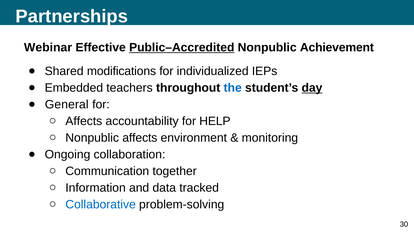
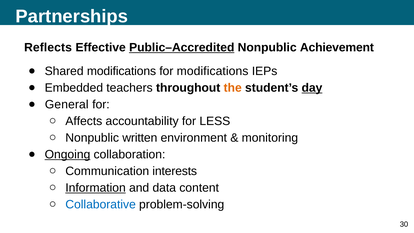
Webinar: Webinar -> Reflects
for individualized: individualized -> modifications
the colour: blue -> orange
HELP: HELP -> LESS
Nonpublic affects: affects -> written
Ongoing underline: none -> present
together: together -> interests
Information underline: none -> present
tracked: tracked -> content
